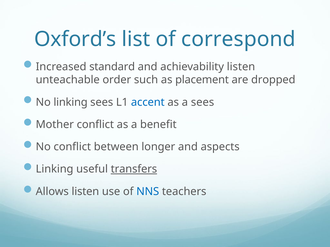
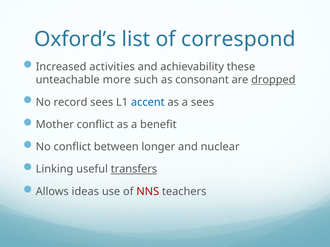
standard: standard -> activities
achievability listen: listen -> these
order: order -> more
placement: placement -> consonant
dropped underline: none -> present
No linking: linking -> record
aspects: aspects -> nuclear
Allows listen: listen -> ideas
NNS colour: blue -> red
